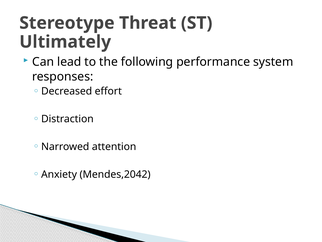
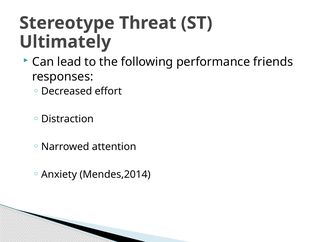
system: system -> friends
Mendes,2042: Mendes,2042 -> Mendes,2014
